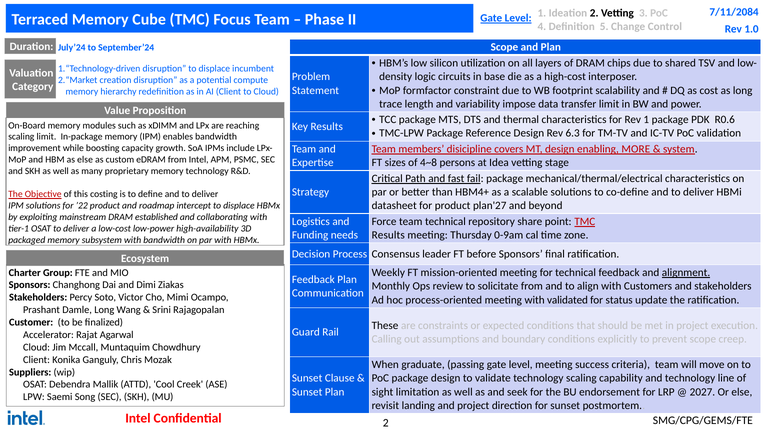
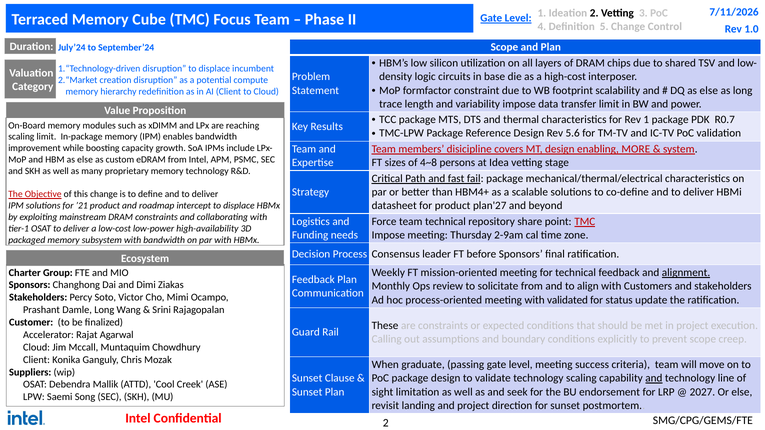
7/11/2084: 7/11/2084 -> 7/11/2026
DQ as cost: cost -> else
R0.6: R0.6 -> R0.7
6.3: 6.3 -> 5.6
this costing: costing -> change
’22: ’22 -> ’21
DRAM established: established -> constraints
Results at (388, 235): Results -> Impose
0-9am: 0-9am -> 2-9am
and at (654, 379) underline: none -> present
